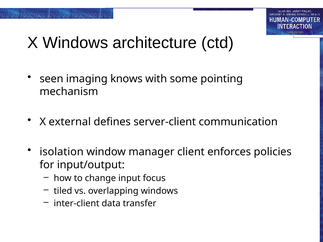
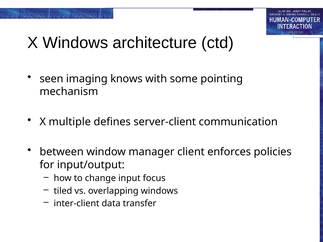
external: external -> multiple
isolation: isolation -> between
